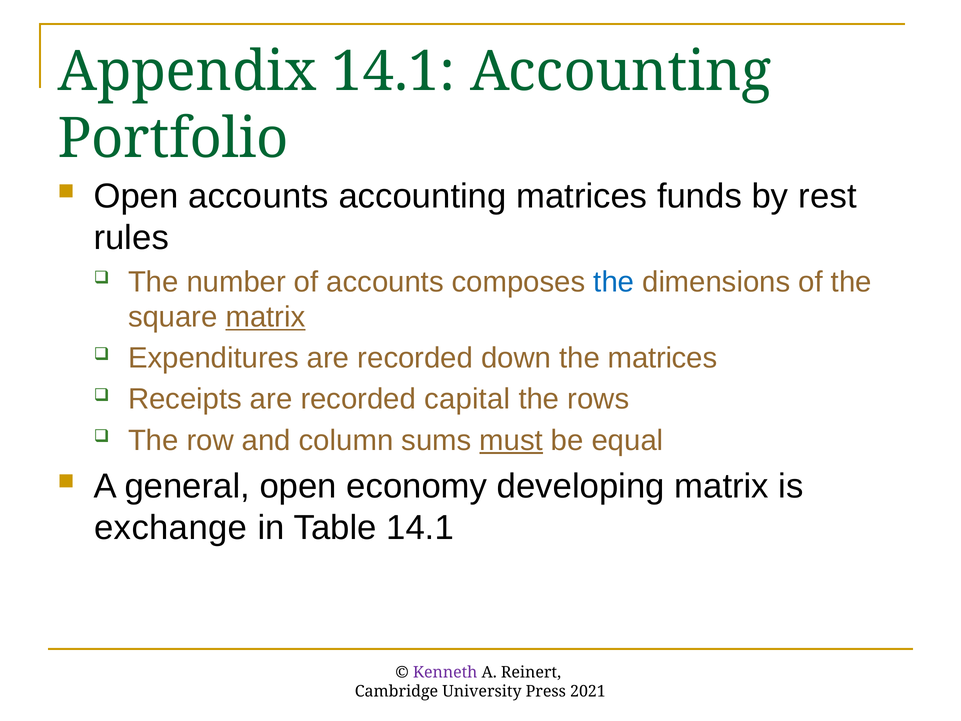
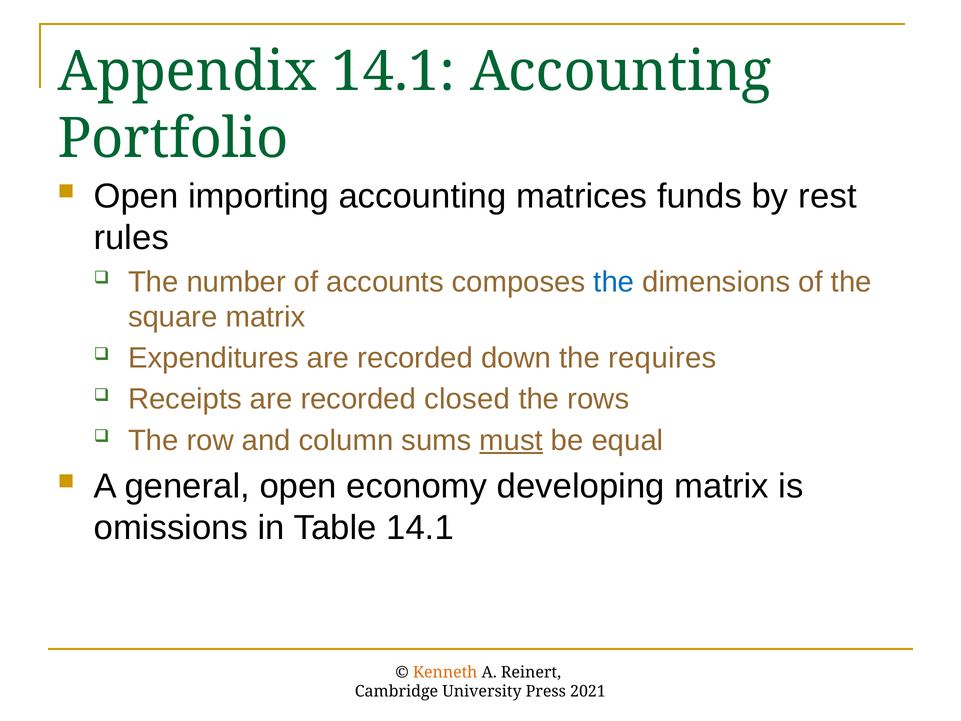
Open accounts: accounts -> importing
matrix at (266, 317) underline: present -> none
the matrices: matrices -> requires
capital: capital -> closed
exchange: exchange -> omissions
Kenneth colour: purple -> orange
